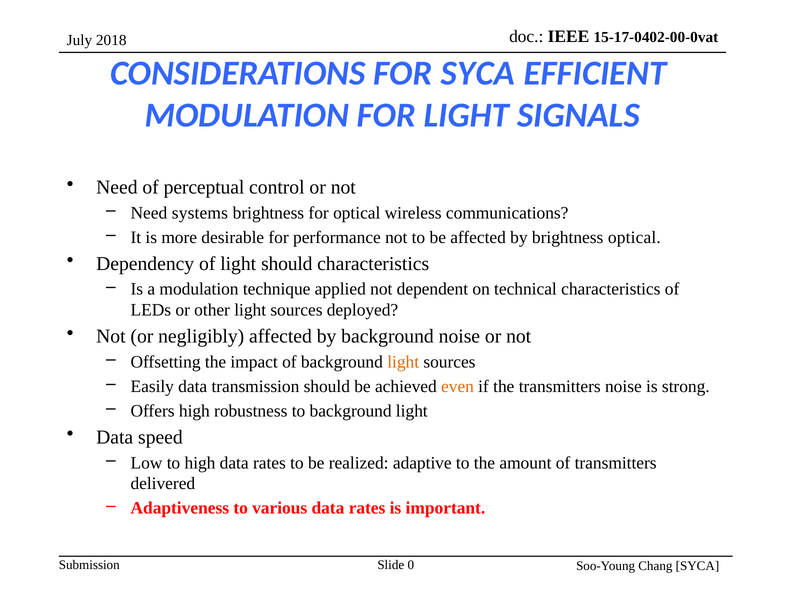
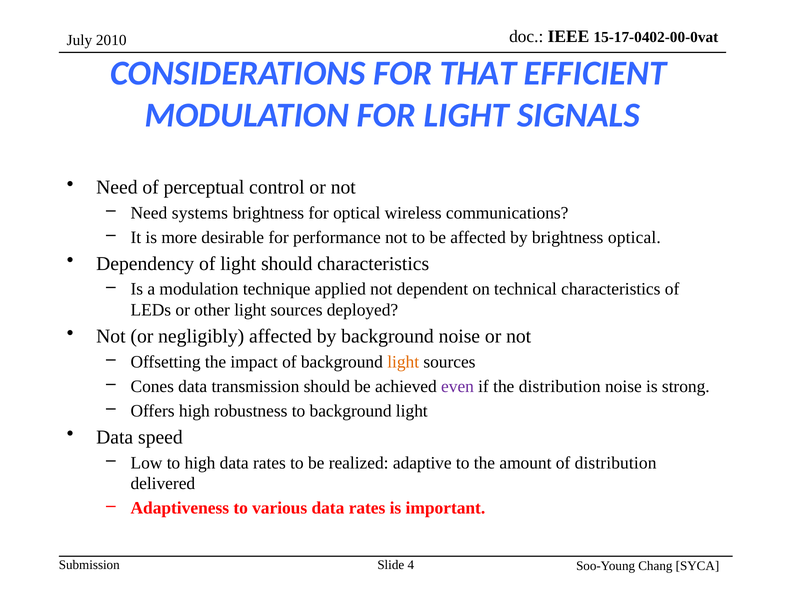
2018: 2018 -> 2010
FOR SYCA: SYCA -> THAT
Easily: Easily -> Cones
even colour: orange -> purple
the transmitters: transmitters -> distribution
of transmitters: transmitters -> distribution
0: 0 -> 4
